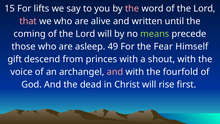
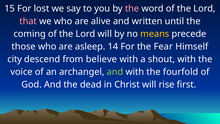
lifts: lifts -> lost
means colour: light green -> yellow
49: 49 -> 14
gift: gift -> city
princes: princes -> believe
and at (115, 72) colour: pink -> light green
